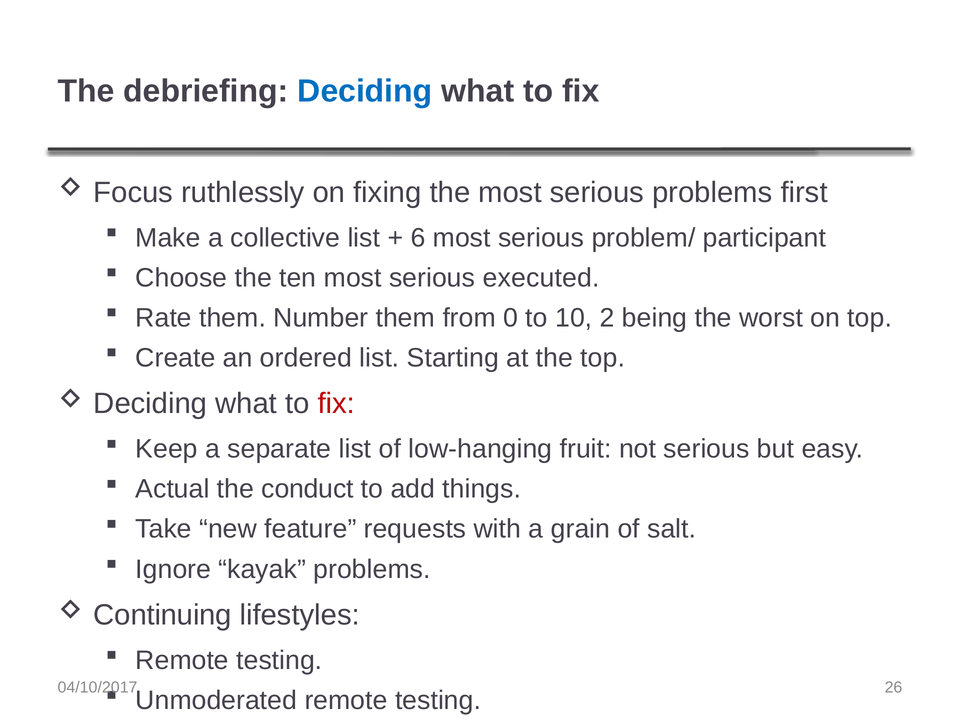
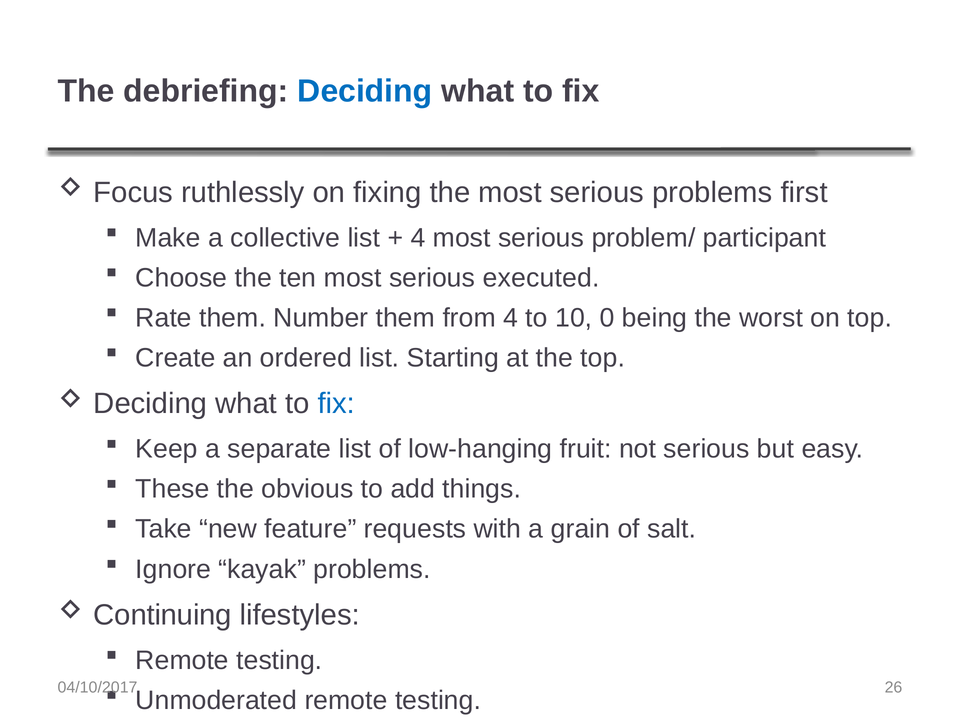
6 at (418, 238): 6 -> 4
from 0: 0 -> 4
2: 2 -> 0
fix at (336, 404) colour: red -> blue
Actual: Actual -> These
conduct: conduct -> obvious
